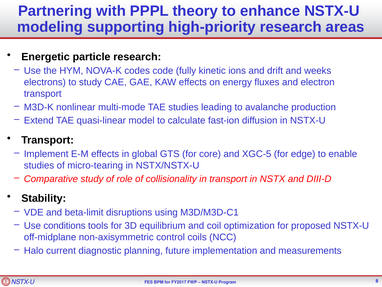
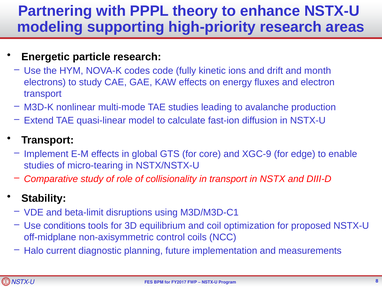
weeks: weeks -> month
XGC-5: XGC-5 -> XGC-9
